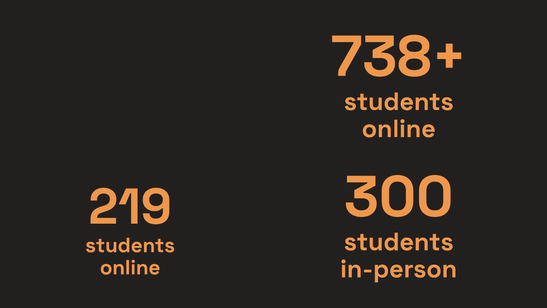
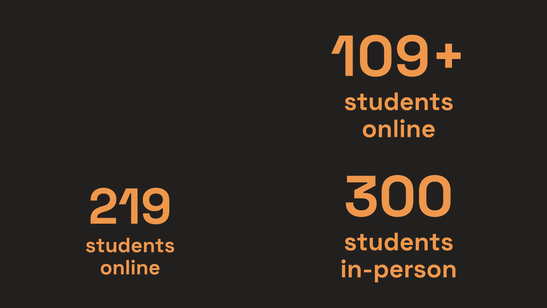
738+: 738+ -> 109+
